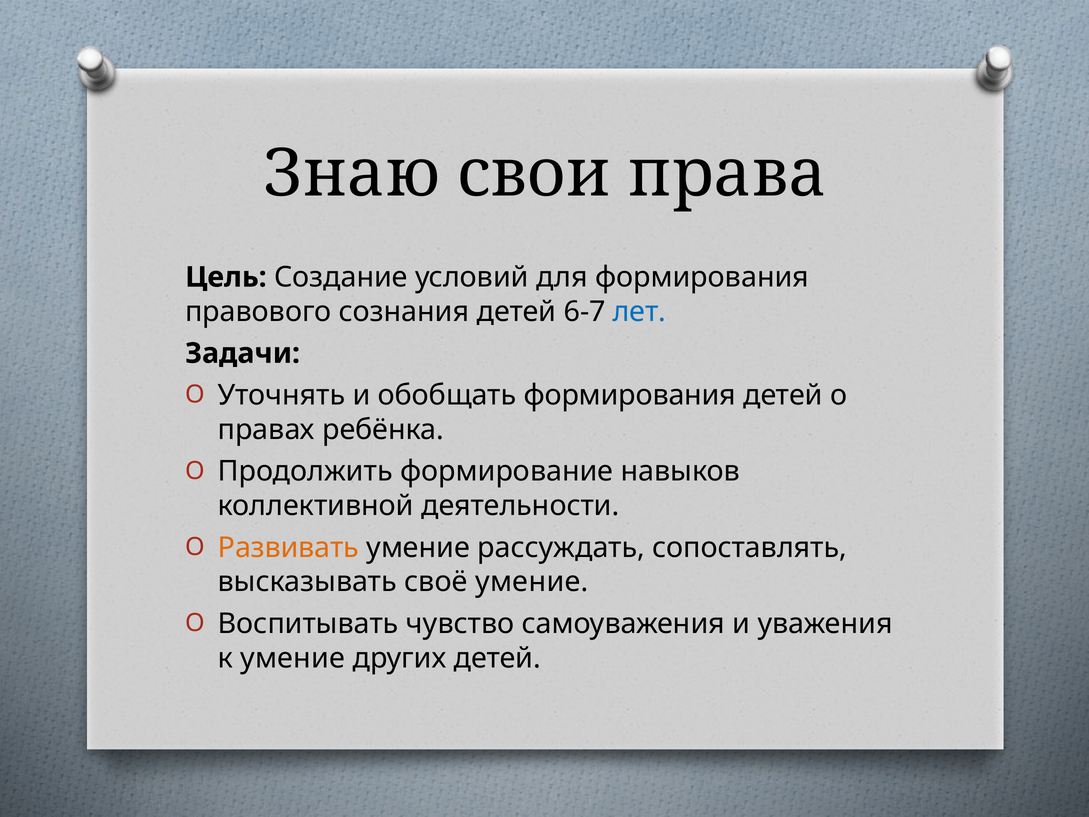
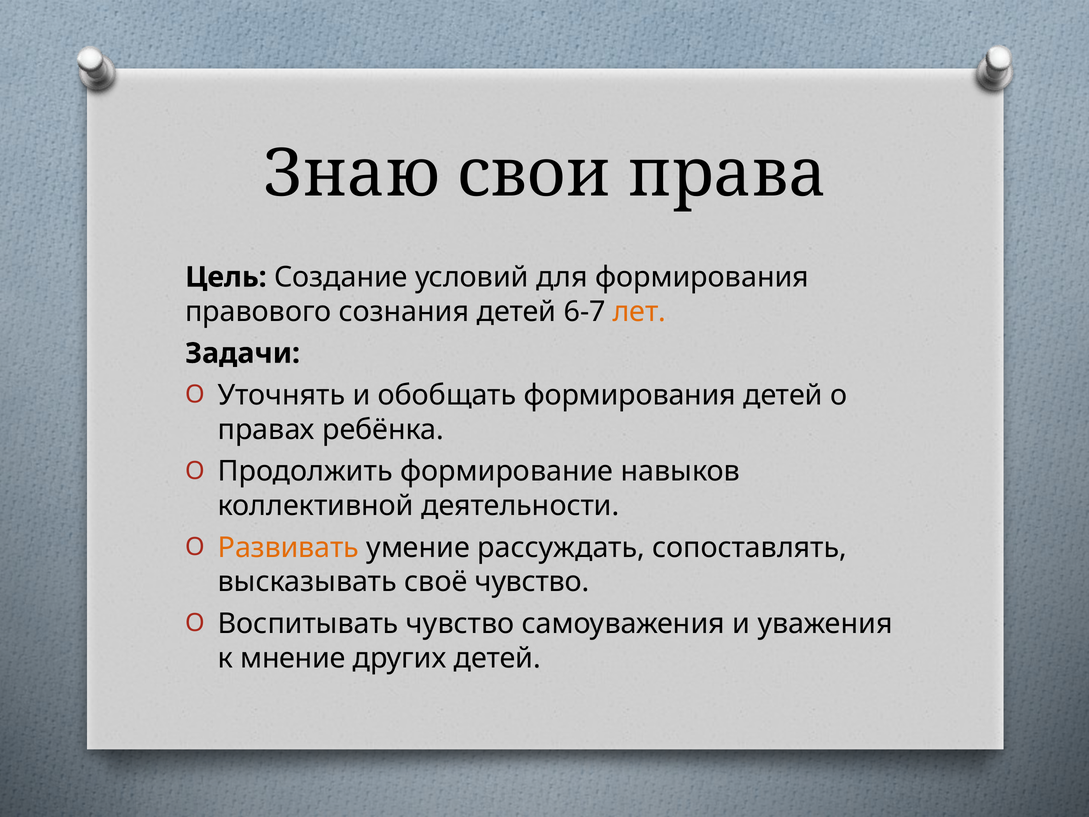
лет colour: blue -> orange
своё умение: умение -> чувство
к умение: умение -> мнение
